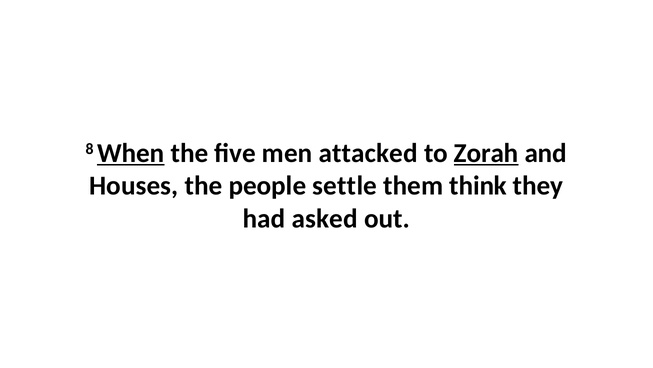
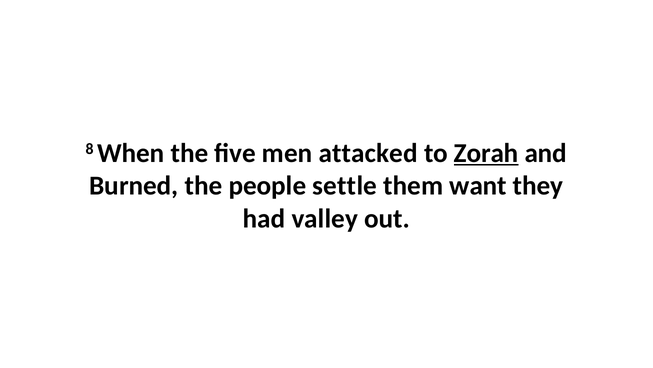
When underline: present -> none
Houses: Houses -> Burned
think: think -> want
asked: asked -> valley
